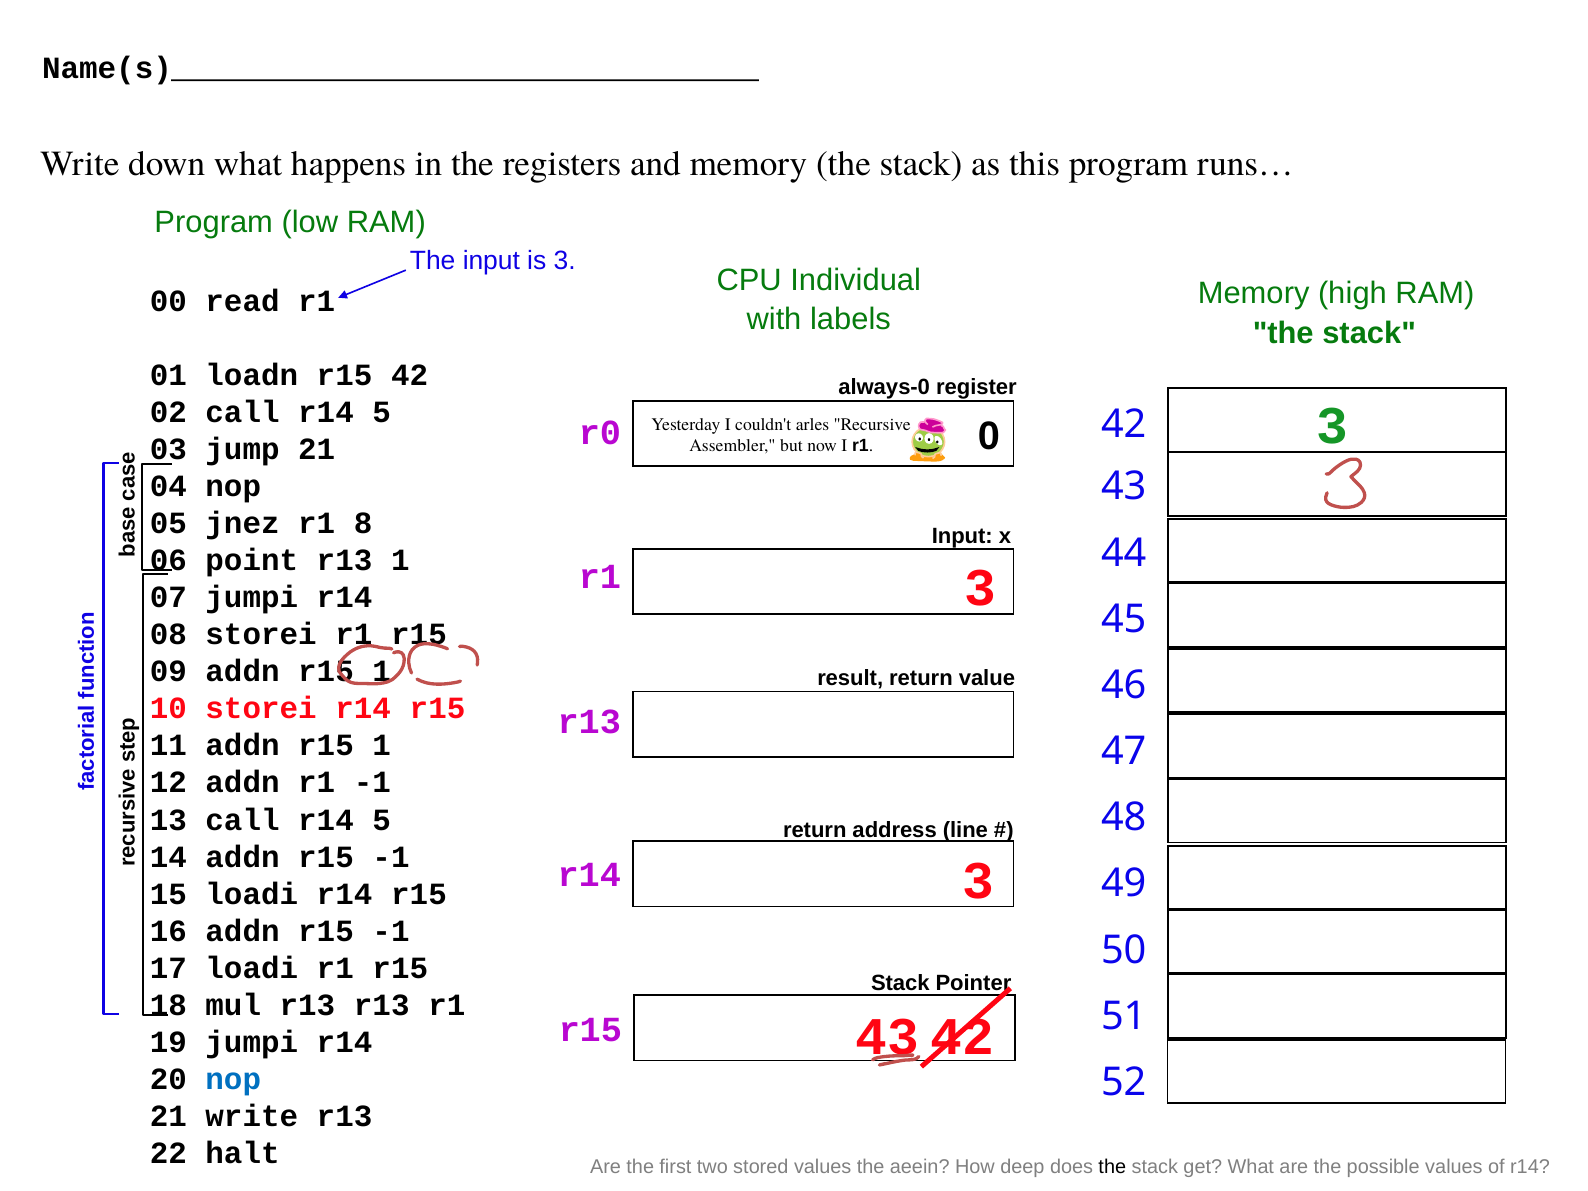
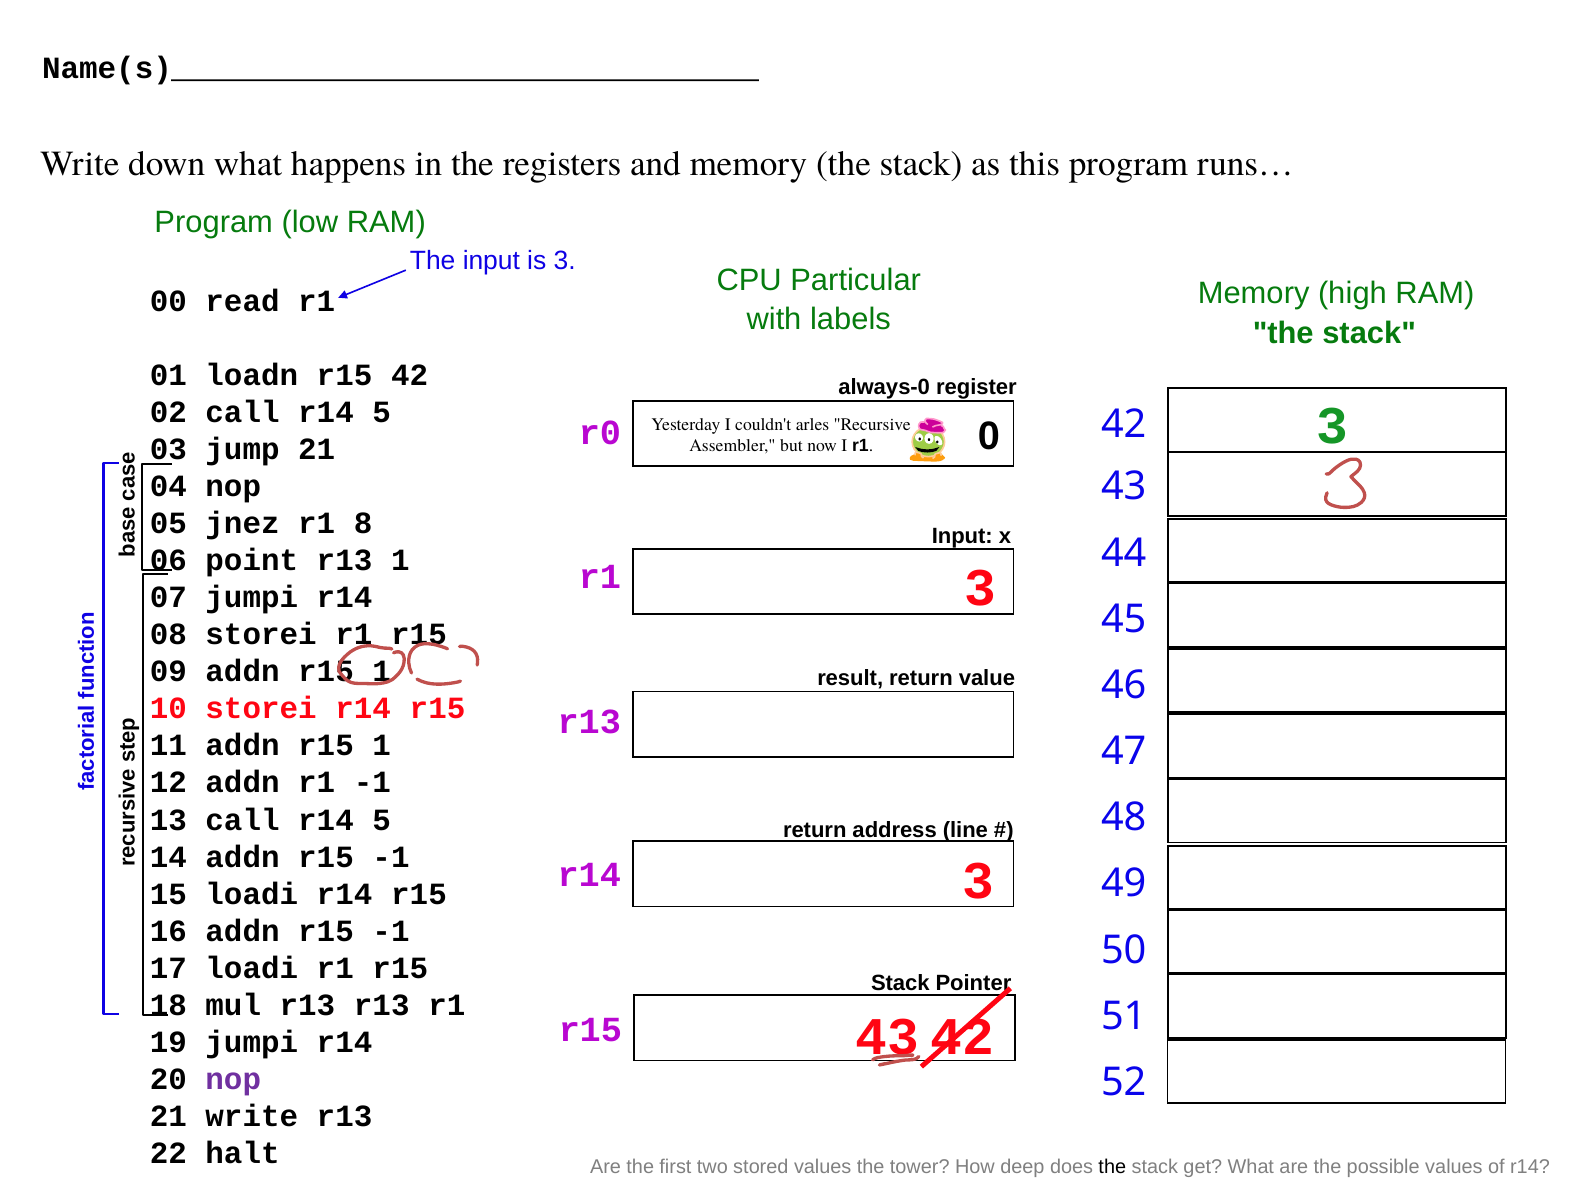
Individual: Individual -> Particular
nop at (233, 1079) colour: blue -> purple
aeein: aeein -> tower
